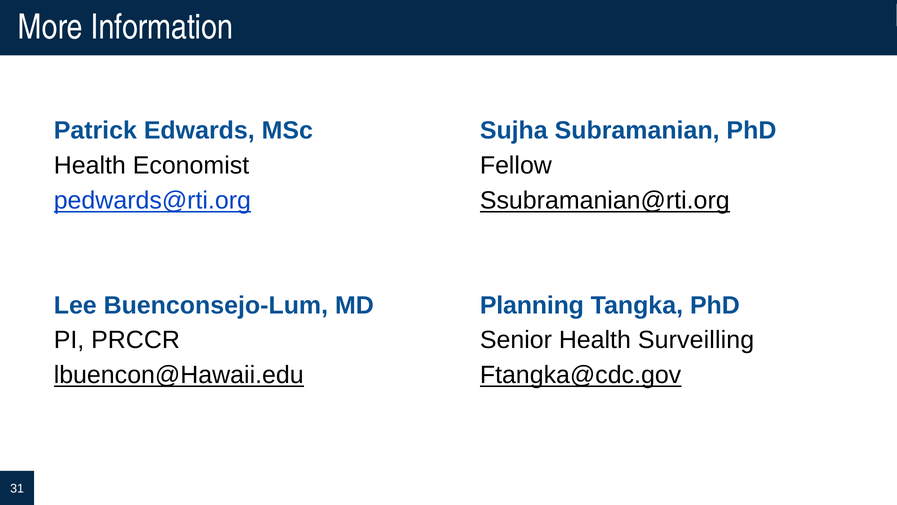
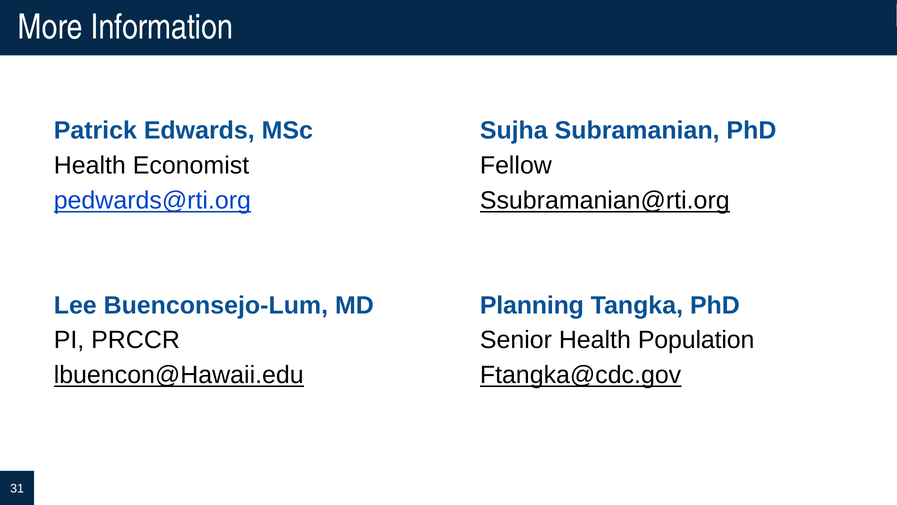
Surveilling: Surveilling -> Population
